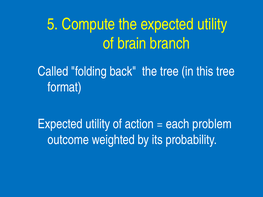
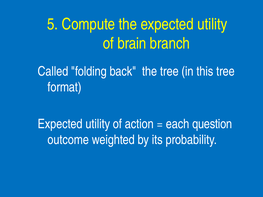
problem: problem -> question
